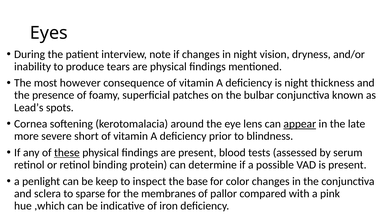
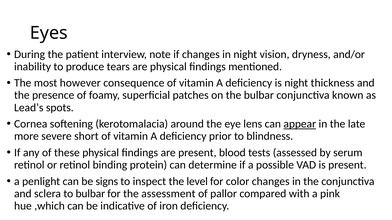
these underline: present -> none
keep: keep -> signs
base: base -> level
to sparse: sparse -> bulbar
membranes: membranes -> assessment
